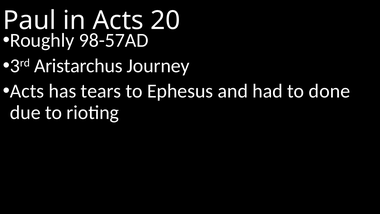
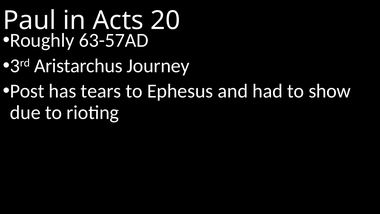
98-57AD: 98-57AD -> 63-57AD
Acts at (27, 91): Acts -> Post
done: done -> show
